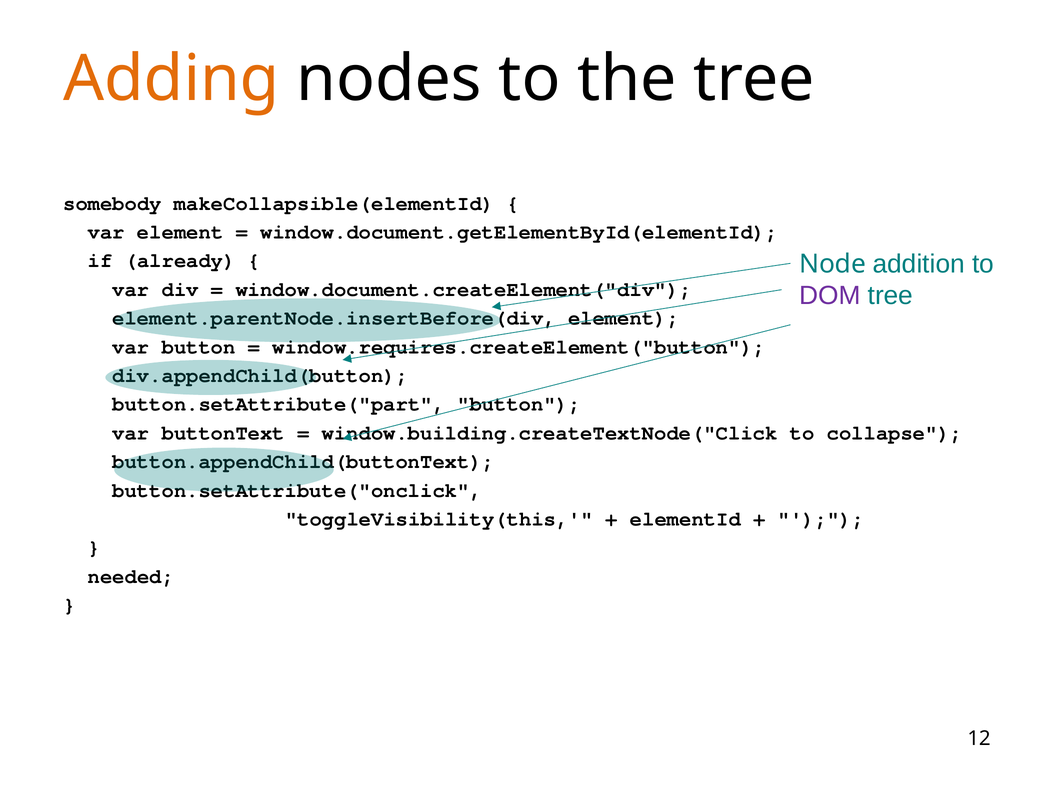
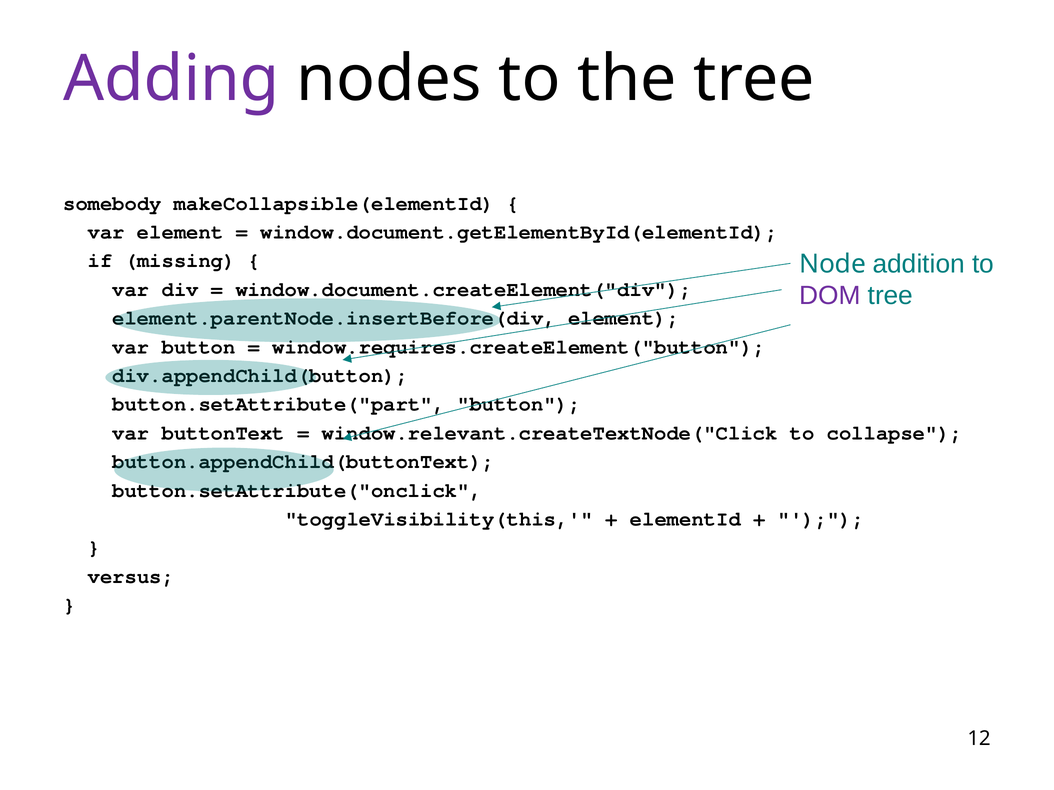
Adding colour: orange -> purple
already: already -> missing
window.building.createTextNode("Click: window.building.createTextNode("Click -> window.relevant.createTextNode("Click
needed: needed -> versus
